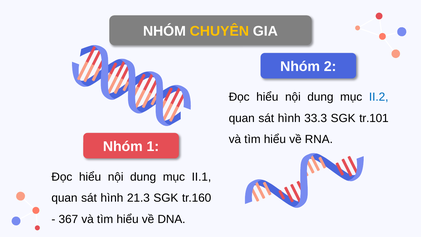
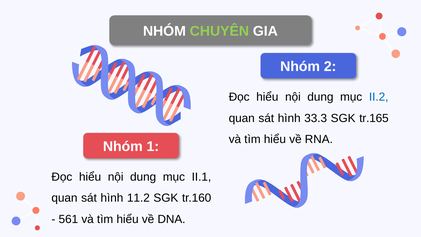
CHUYÊN colour: yellow -> light green
tr.101: tr.101 -> tr.165
21.3: 21.3 -> 11.2
367: 367 -> 561
